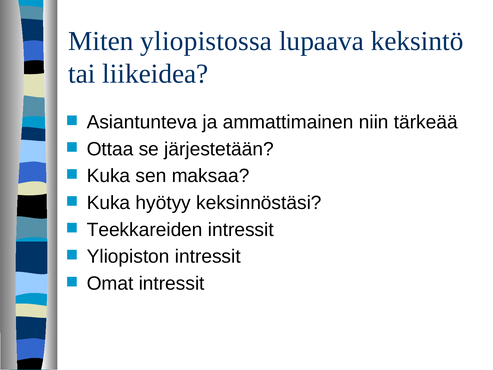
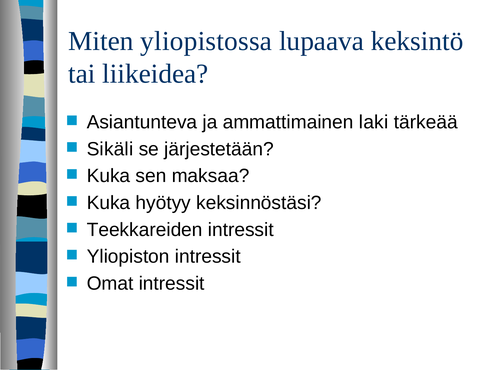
niin: niin -> laki
Ottaa: Ottaa -> Sikäli
